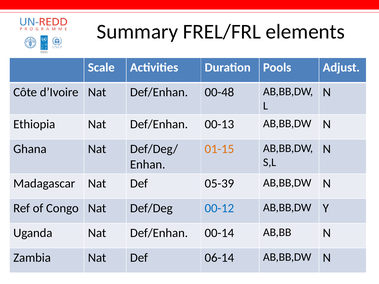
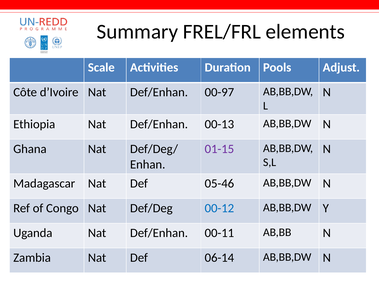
00-48: 00-48 -> 00-97
01-15 colour: orange -> purple
05-39: 05-39 -> 05-46
00-14: 00-14 -> 00-11
